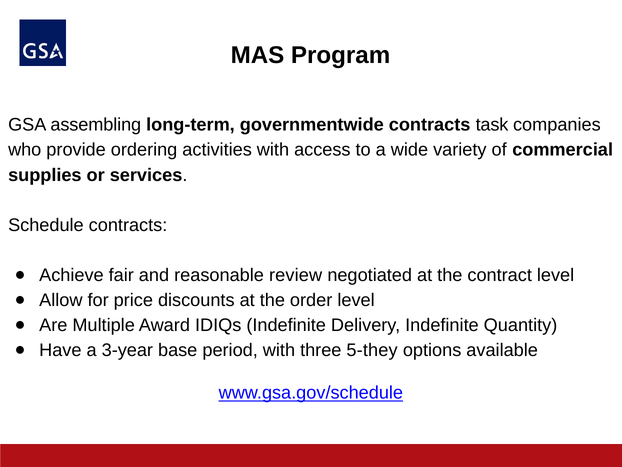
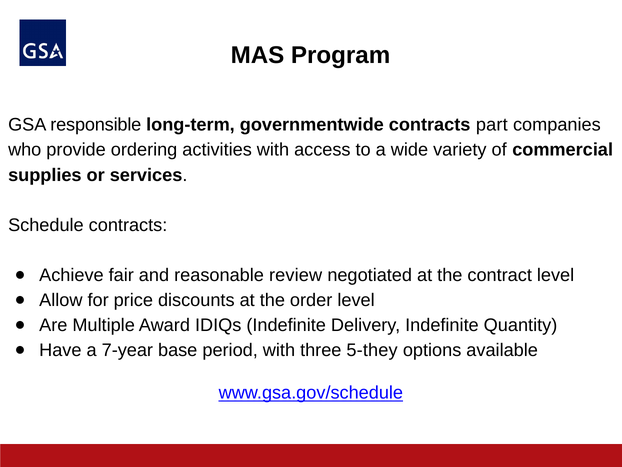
assembling: assembling -> responsible
task: task -> part
3-year: 3-year -> 7-year
